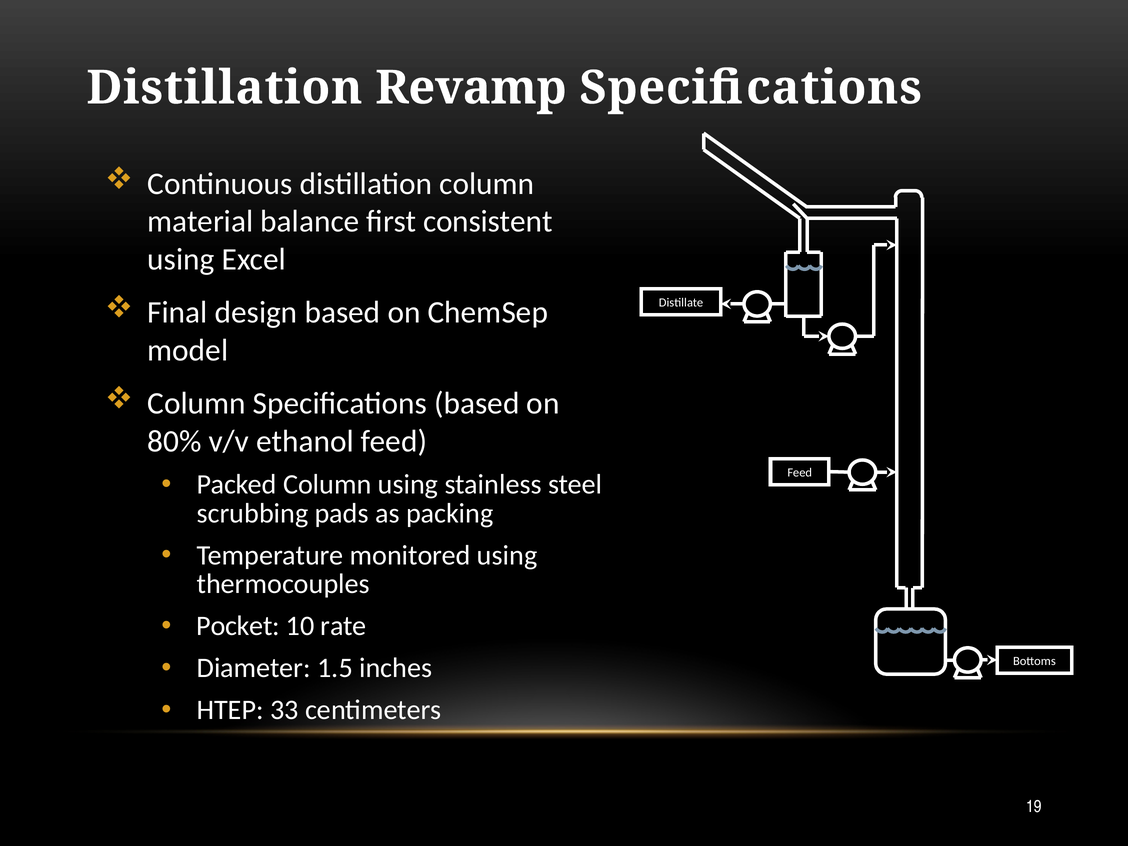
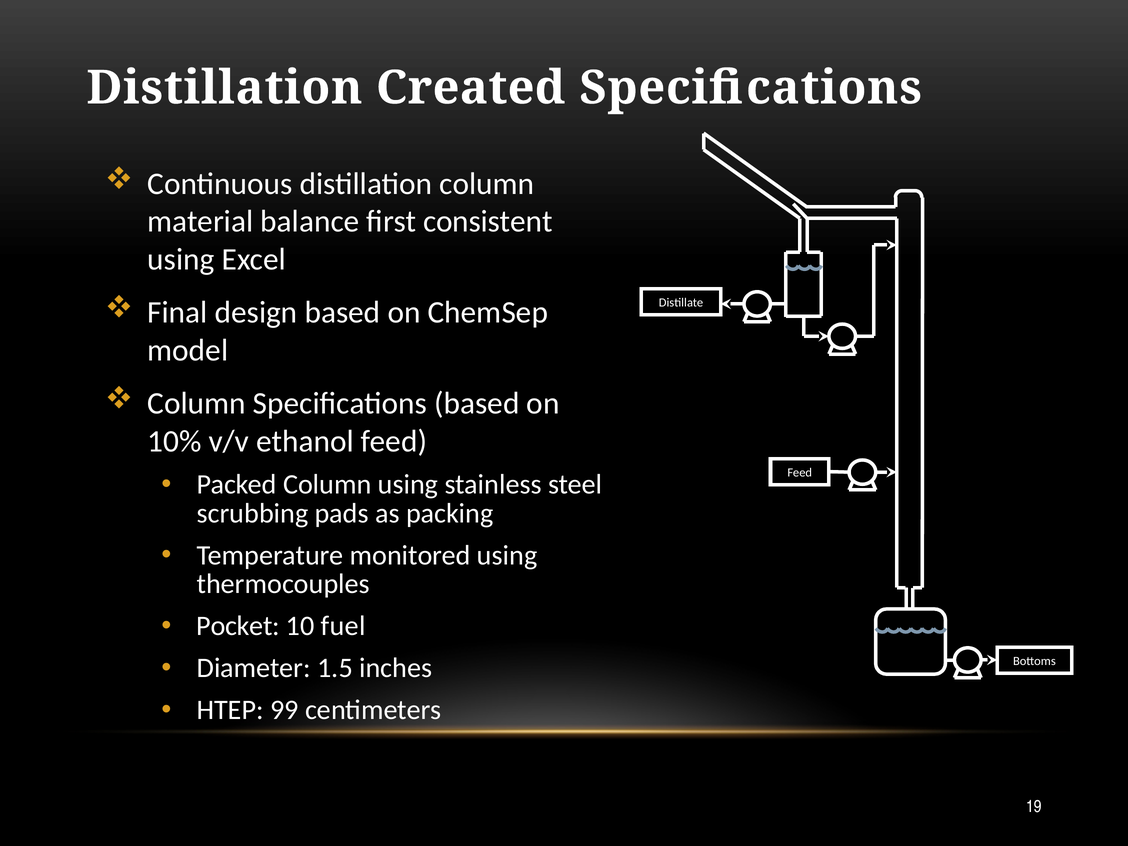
Revamp: Revamp -> Created
80%: 80% -> 10%
rate: rate -> fuel
33: 33 -> 99
